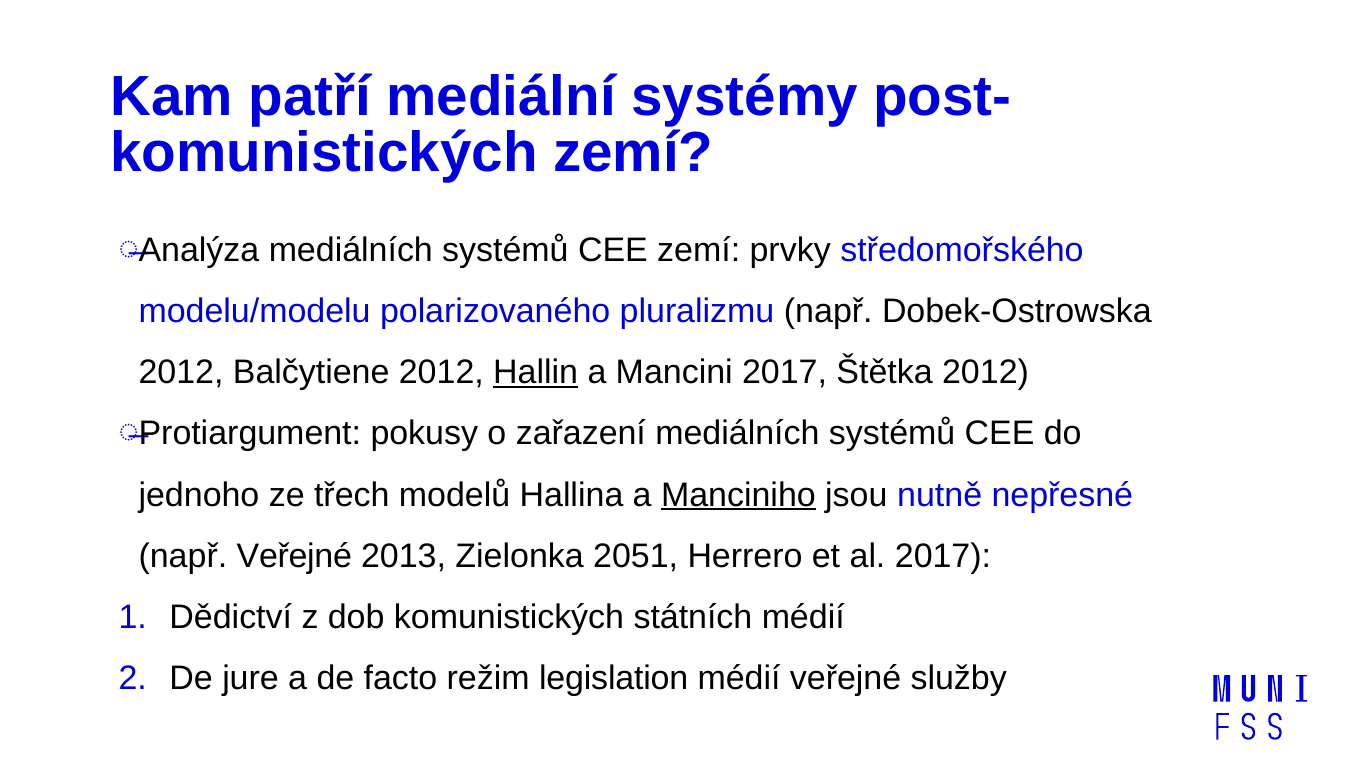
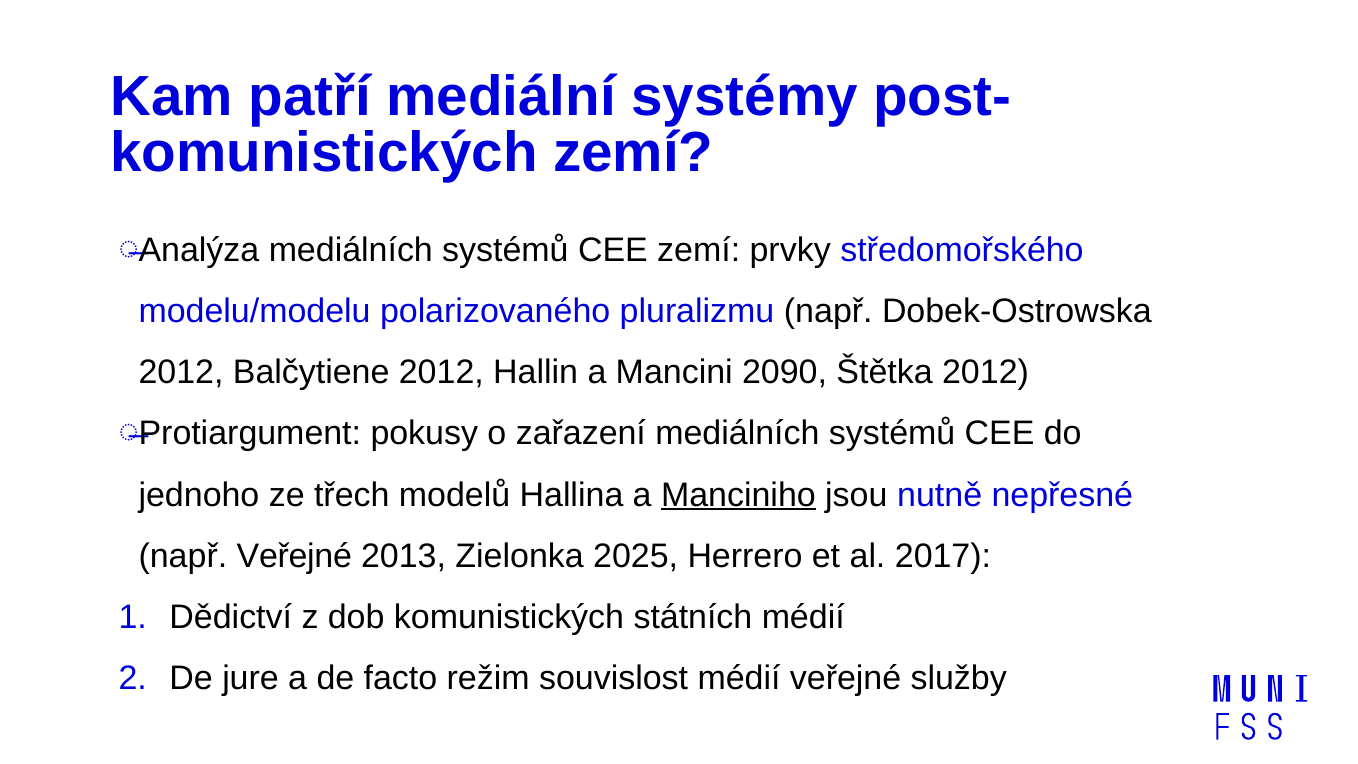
Hallin underline: present -> none
Mancini 2017: 2017 -> 2090
2051: 2051 -> 2025
legislation: legislation -> souvislost
